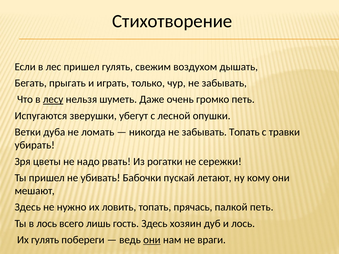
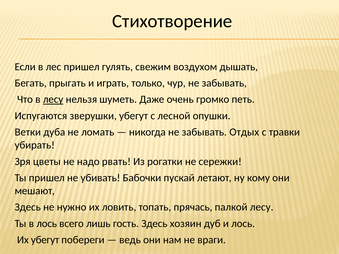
забывать Топать: Топать -> Отдых
палкой петь: петь -> лесу
Их гулять: гулять -> убегут
они at (152, 240) underline: present -> none
